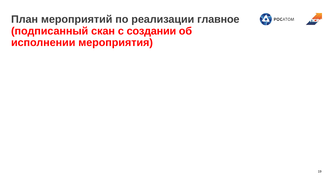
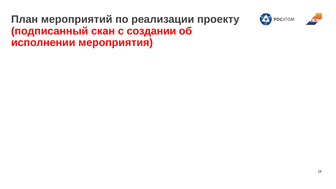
главное: главное -> проекту
